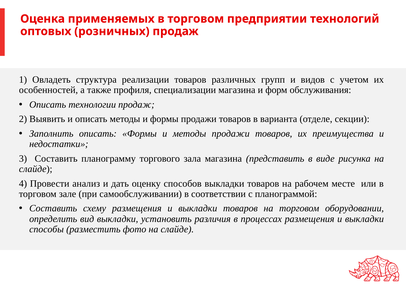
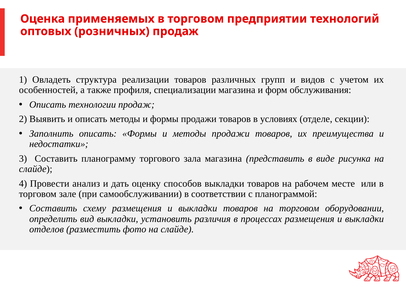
варианта: варианта -> условиях
способы: способы -> отделов
